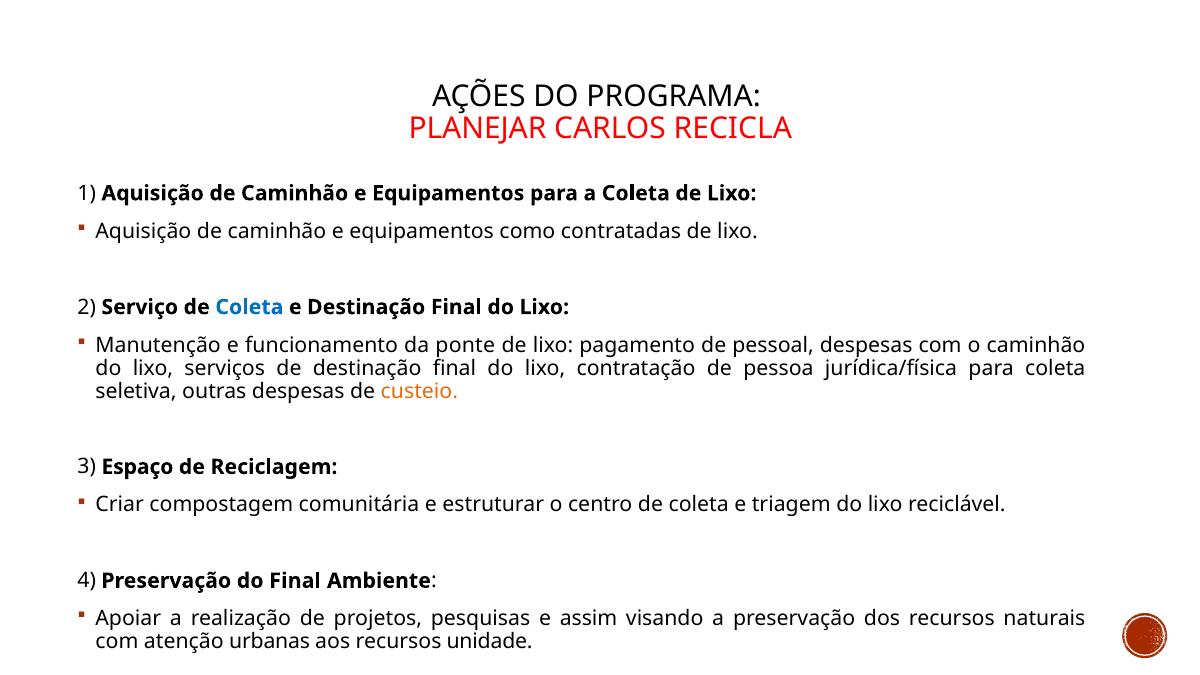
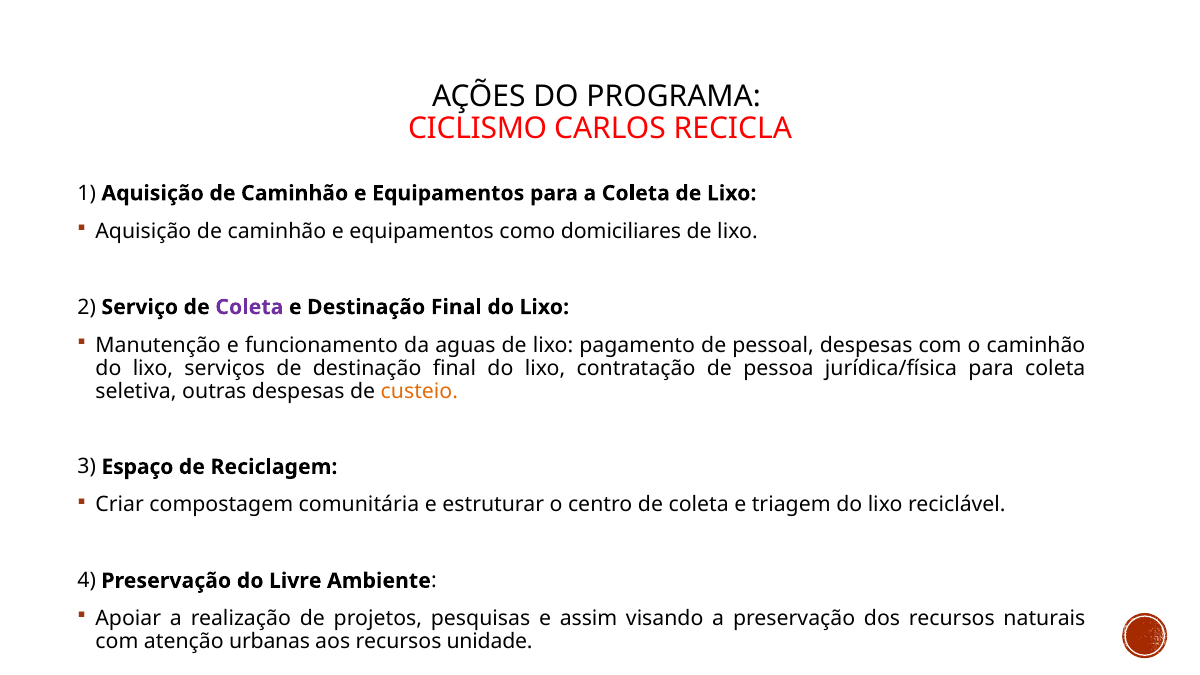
PLANEJAR: PLANEJAR -> CICLISMO
contratadas: contratadas -> domiciliares
Coleta at (249, 307) colour: blue -> purple
ponte: ponte -> aguas
do Final: Final -> Livre
